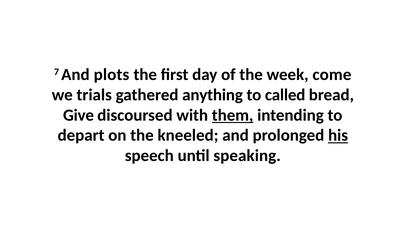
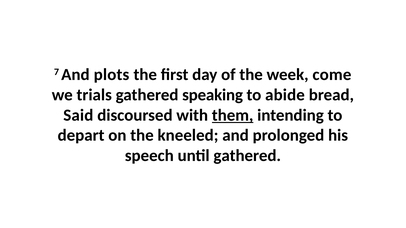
anything: anything -> speaking
called: called -> abide
Give: Give -> Said
his underline: present -> none
until speaking: speaking -> gathered
